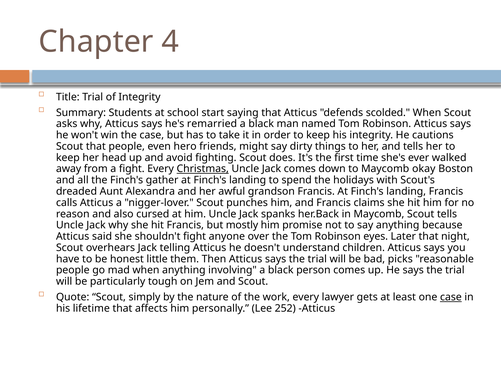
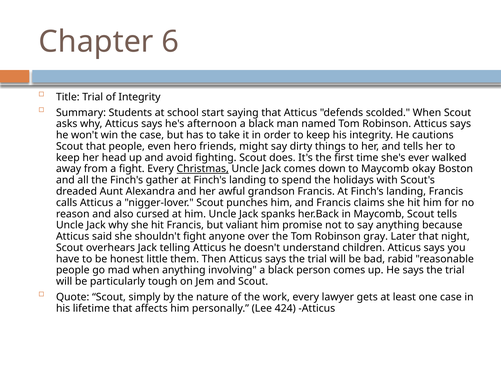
4: 4 -> 6
remarried: remarried -> afternoon
mostly: mostly -> valiant
eyes: eyes -> gray
picks: picks -> rabid
case at (451, 298) underline: present -> none
252: 252 -> 424
